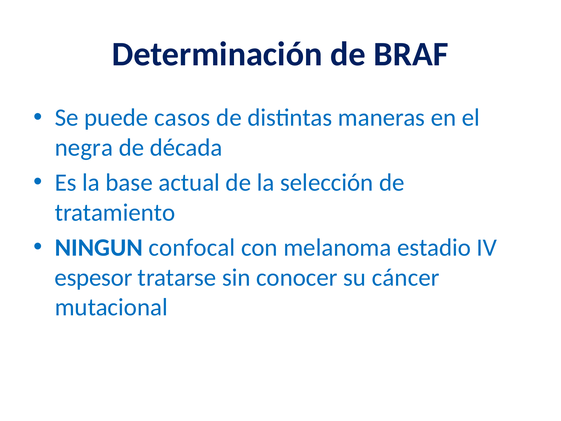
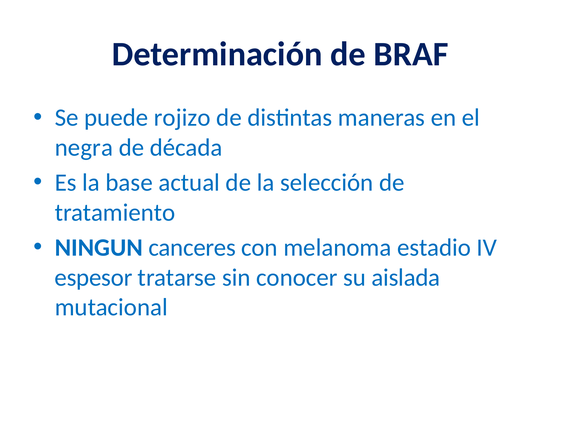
casos: casos -> rojizo
confocal: confocal -> canceres
cáncer: cáncer -> aislada
